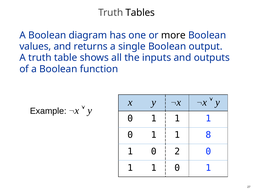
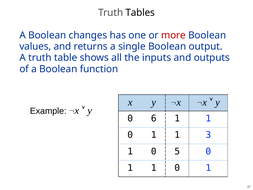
diagram: diagram -> changes
more colour: black -> red
1 at (154, 118): 1 -> 6
8: 8 -> 3
2: 2 -> 5
